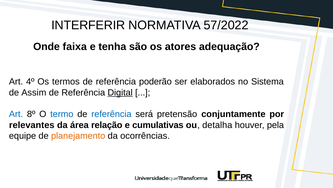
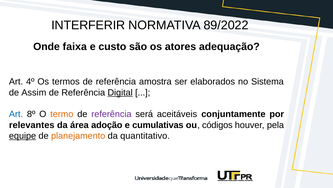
57/2022: 57/2022 -> 89/2022
tenha: tenha -> custo
poderão: poderão -> amostra
termo colour: blue -> orange
referência at (111, 114) colour: blue -> purple
pretensão: pretensão -> aceitáveis
relação: relação -> adoção
detalha: detalha -> códigos
equipe underline: none -> present
ocorrências: ocorrências -> quantitativo
